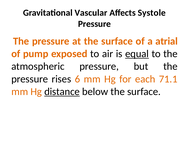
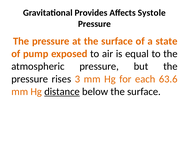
Vascular: Vascular -> Provides
atrial: atrial -> state
equal underline: present -> none
6: 6 -> 3
71.1: 71.1 -> 63.6
